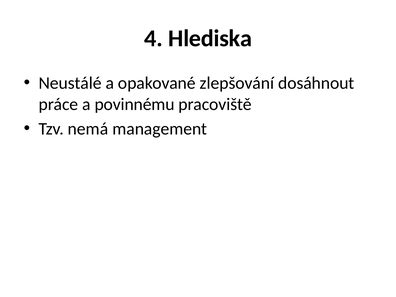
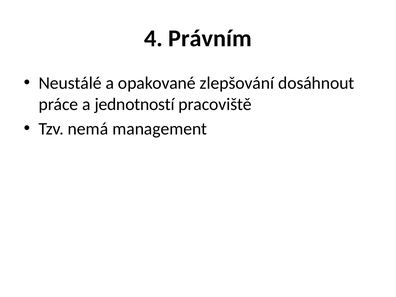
Hlediska: Hlediska -> Právním
povinnému: povinnému -> jednotností
